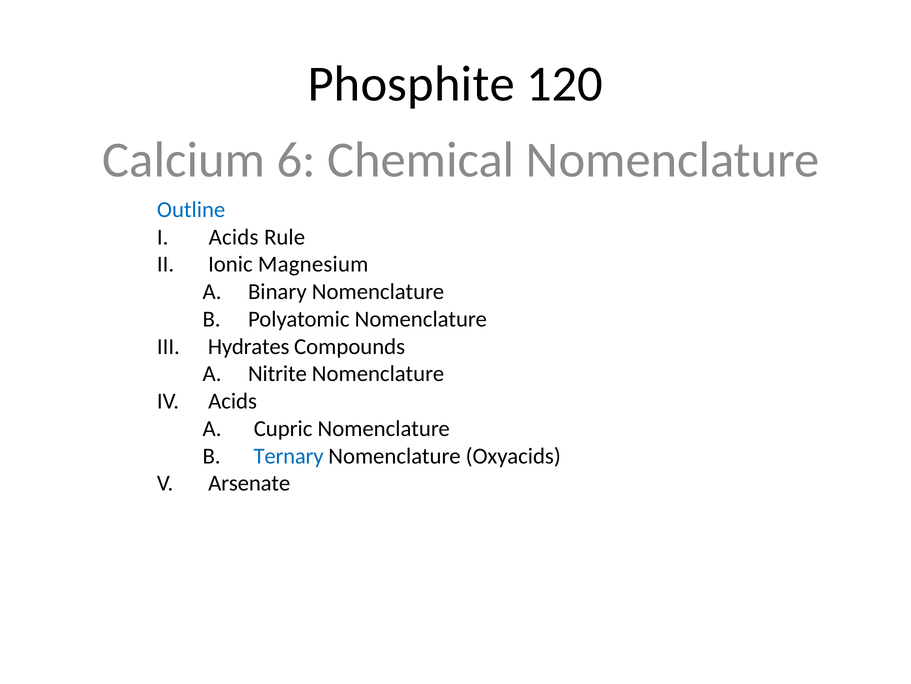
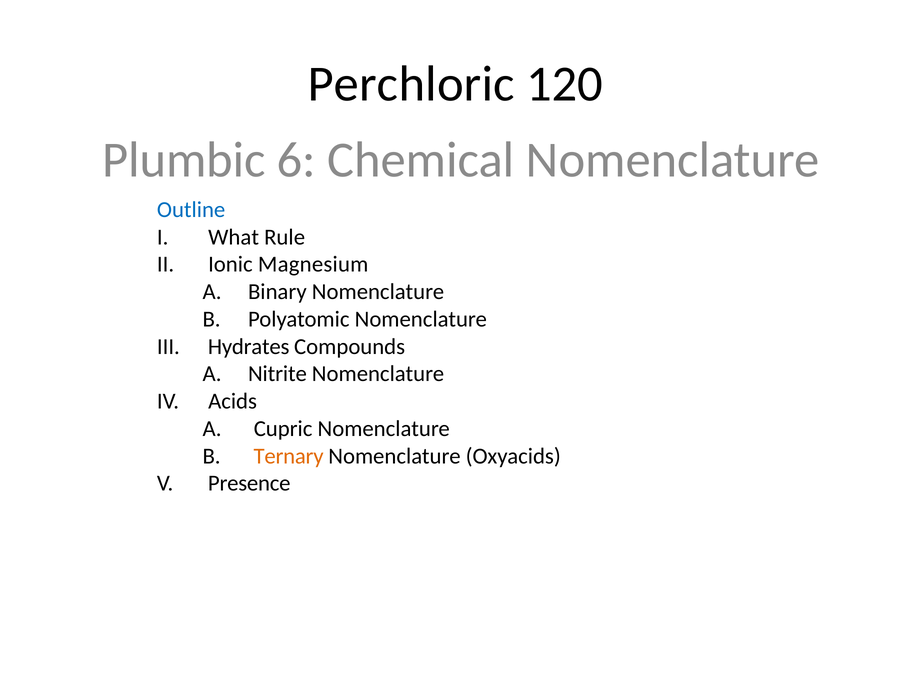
Phosphite: Phosphite -> Perchloric
Calcium: Calcium -> Plumbic
Acids at (234, 237): Acids -> What
Ternary colour: blue -> orange
Arsenate: Arsenate -> Presence
